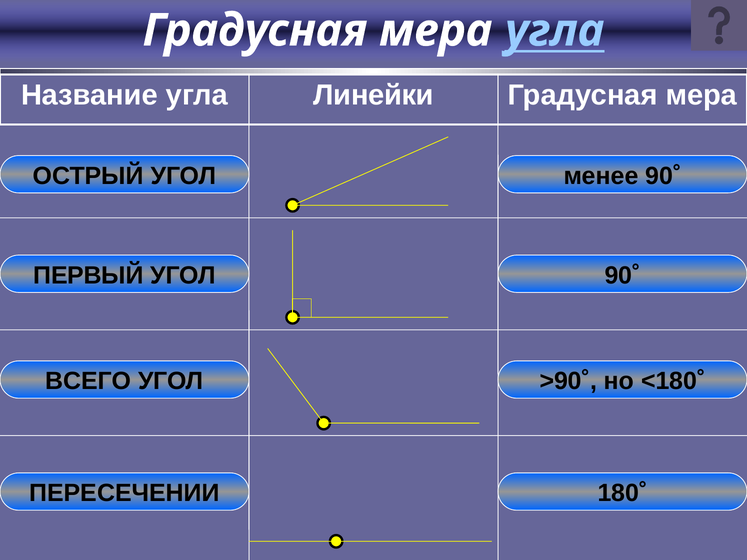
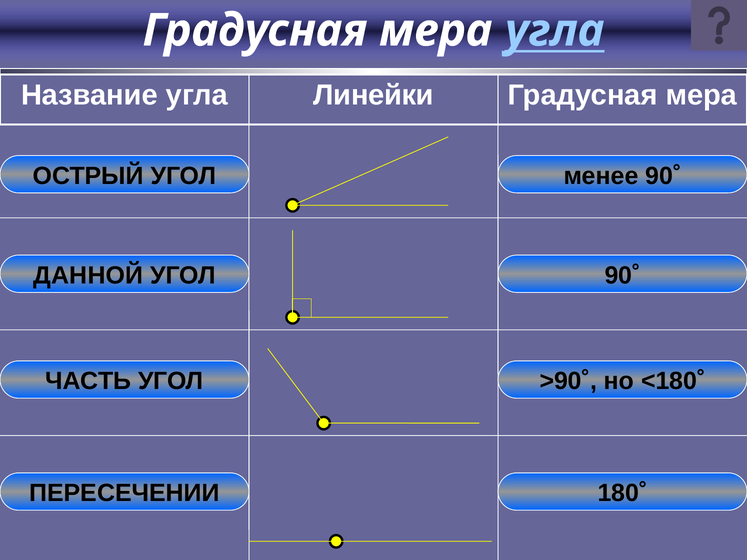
ПЕРВЫЙ: ПЕРВЫЙ -> ДАННОЙ
ВСЕГО: ВСЕГО -> ЧАСТЬ
